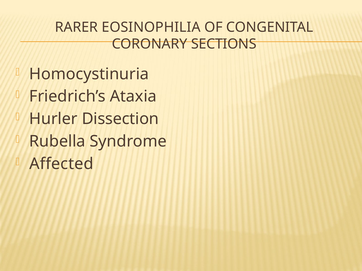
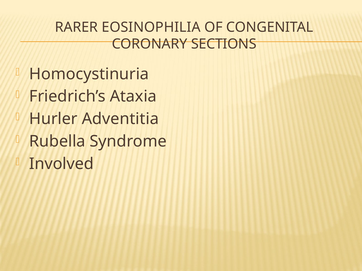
Dissection: Dissection -> Adventitia
Affected: Affected -> Involved
